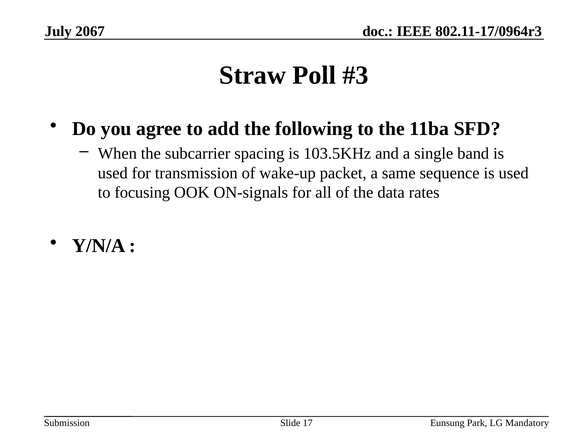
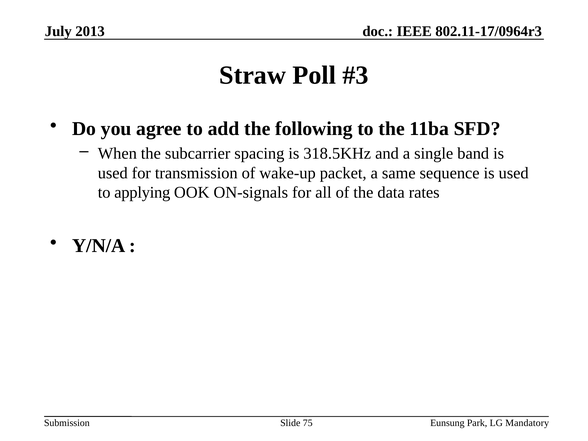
2067: 2067 -> 2013
103.5KHz: 103.5KHz -> 318.5KHz
focusing: focusing -> applying
17: 17 -> 75
